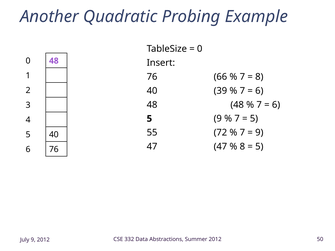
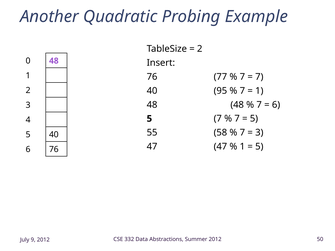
0 at (200, 49): 0 -> 2
66: 66 -> 77
8 at (259, 77): 8 -> 7
39: 39 -> 95
6 at (259, 91): 6 -> 1
5 9: 9 -> 7
72: 72 -> 58
9 at (259, 133): 9 -> 3
8 at (242, 147): 8 -> 1
